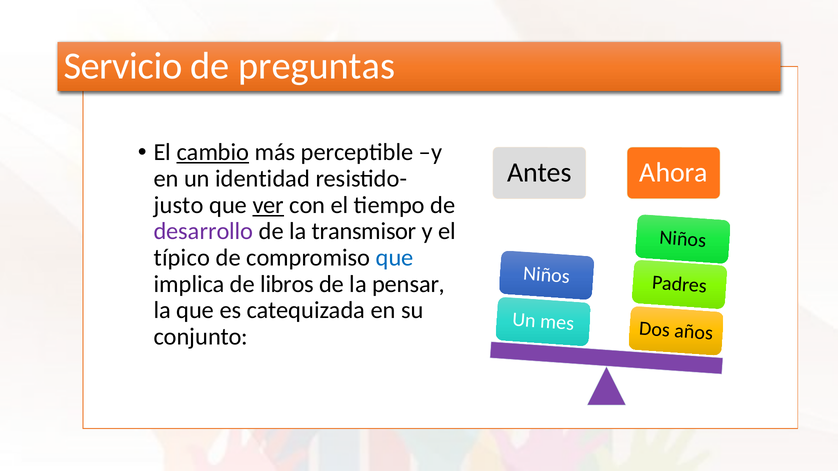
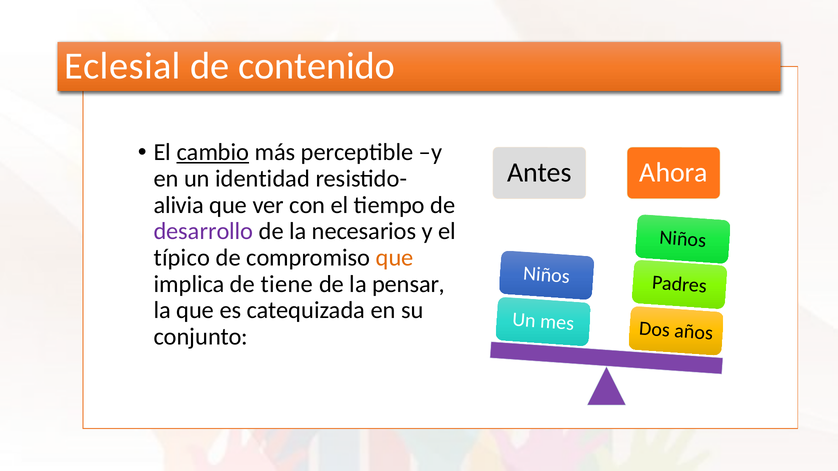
Servicio: Servicio -> Eclesial
preguntas: preguntas -> contenido
justo: justo -> alivia
ver underline: present -> none
transmisor: transmisor -> necesarios
que at (395, 258) colour: blue -> orange
libros: libros -> tiene
